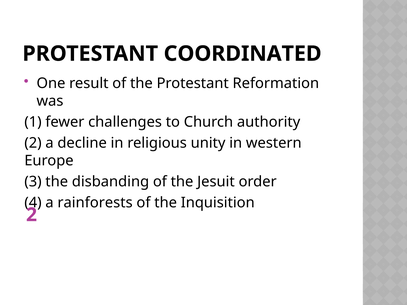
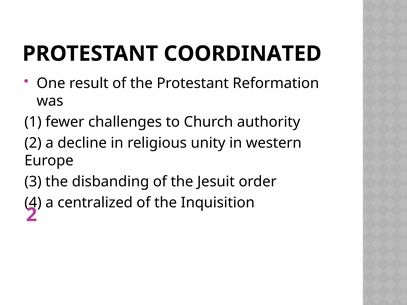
rainforests: rainforests -> centralized
